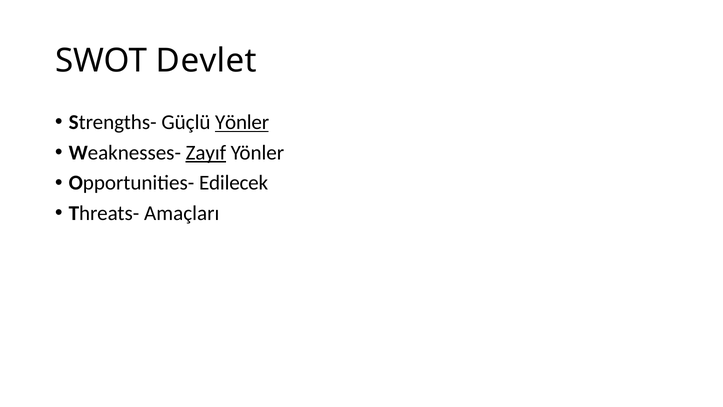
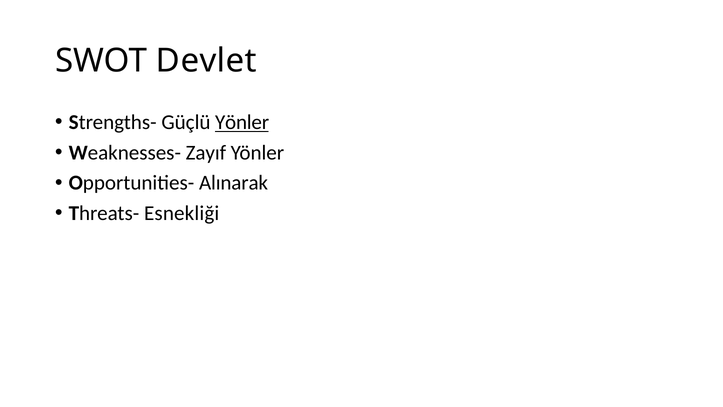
Zayıf underline: present -> none
Edilecek: Edilecek -> Alınarak
Amaçları: Amaçları -> Esnekliği
